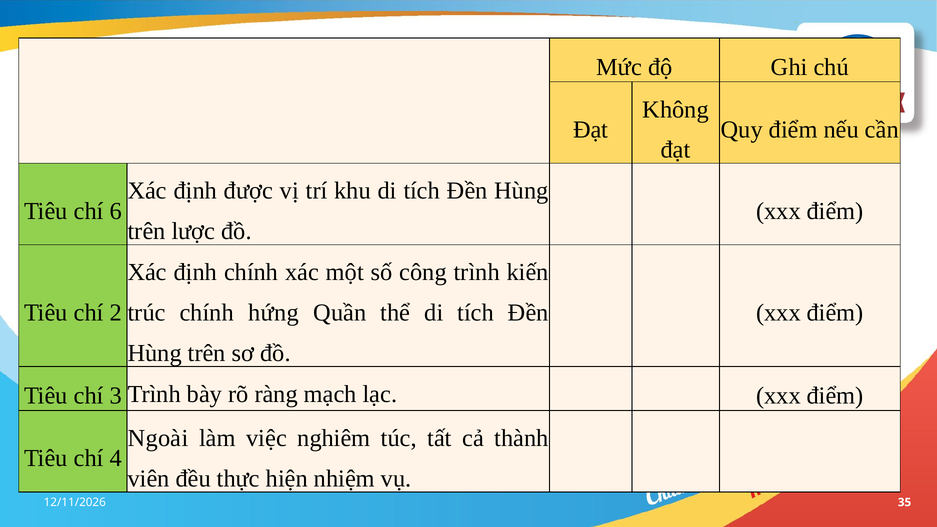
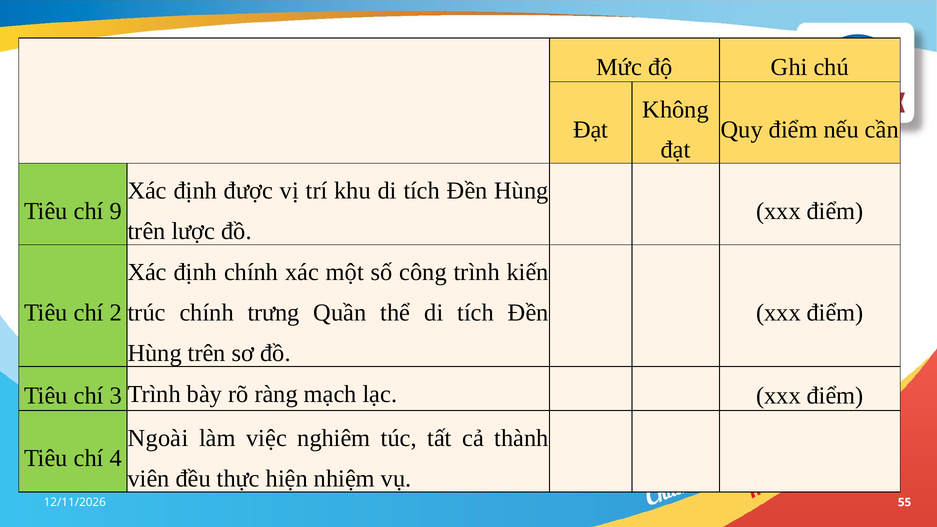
6: 6 -> 9
hứng: hứng -> trưng
35: 35 -> 55
